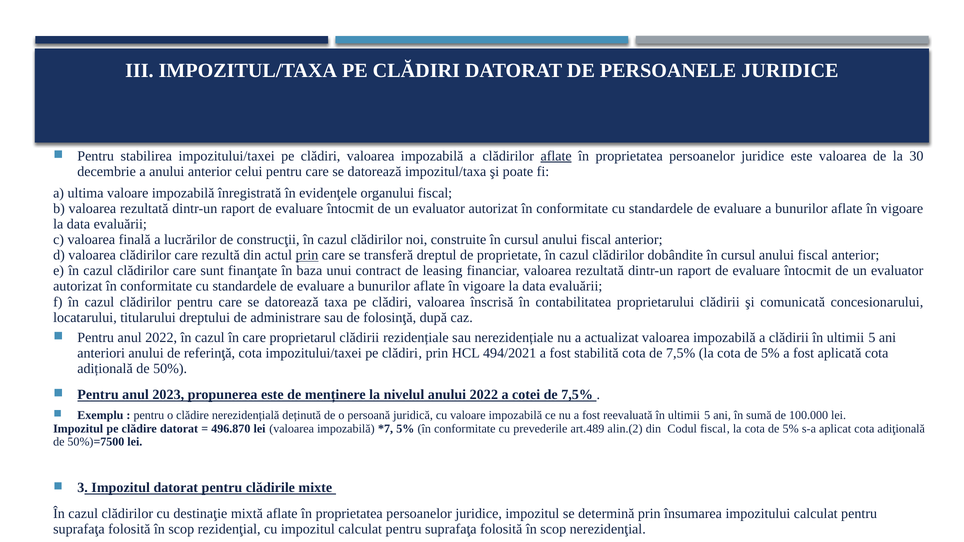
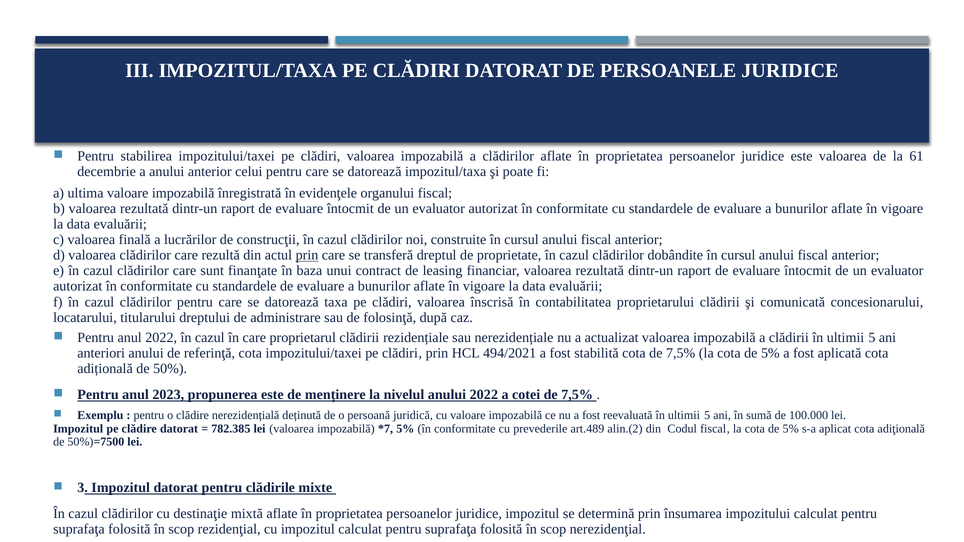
aflate at (556, 156) underline: present -> none
30: 30 -> 61
496.870: 496.870 -> 782.385
